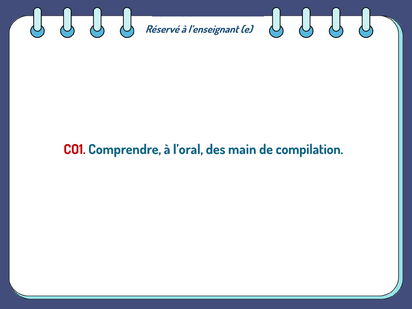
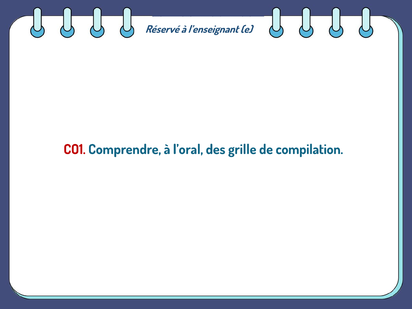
main: main -> grille
